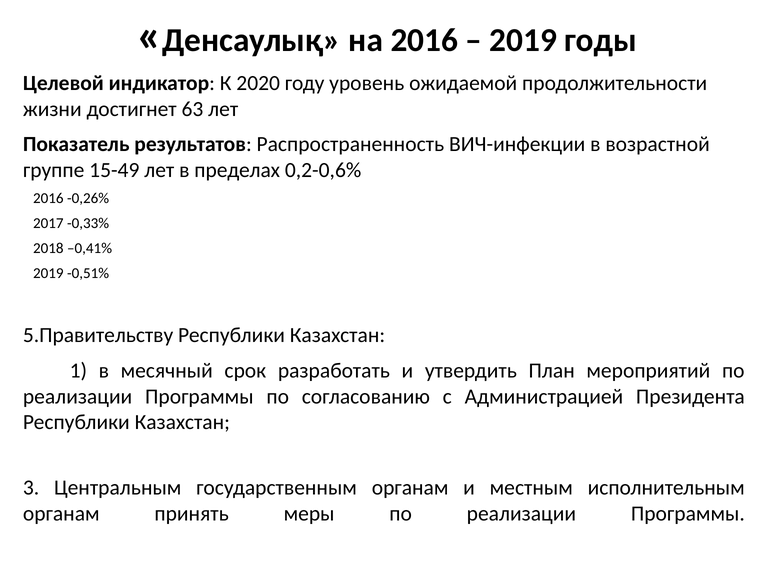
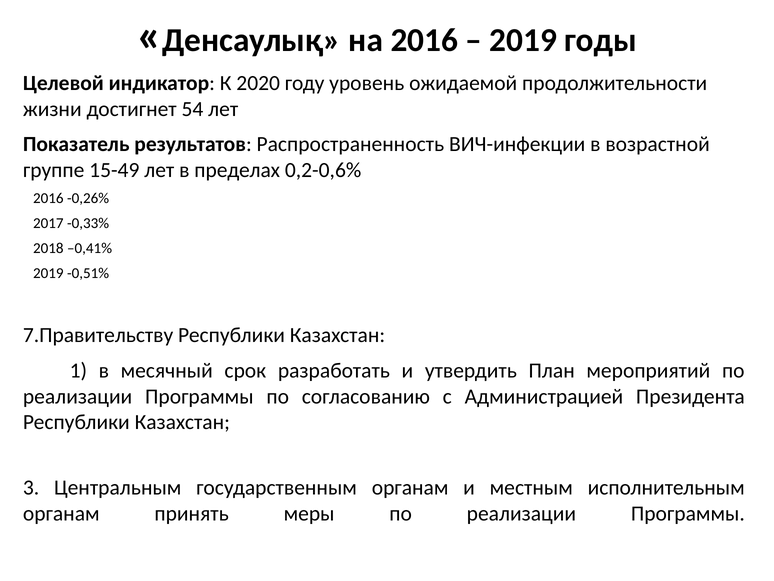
63: 63 -> 54
5.Правительству: 5.Правительству -> 7.Правительству
